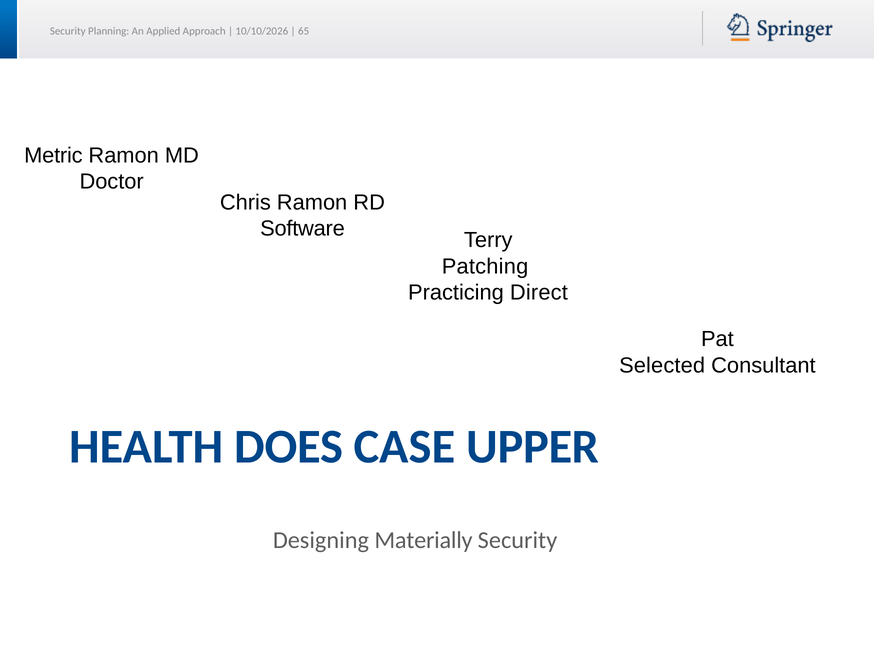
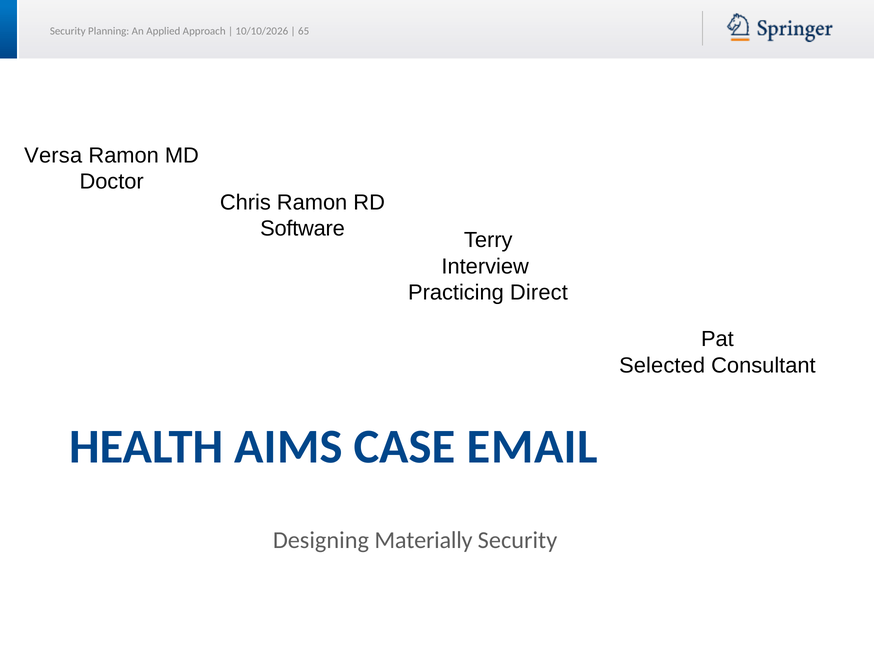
Metric: Metric -> Versa
Patching: Patching -> Interview
DOES: DOES -> AIMS
UPPER: UPPER -> EMAIL
